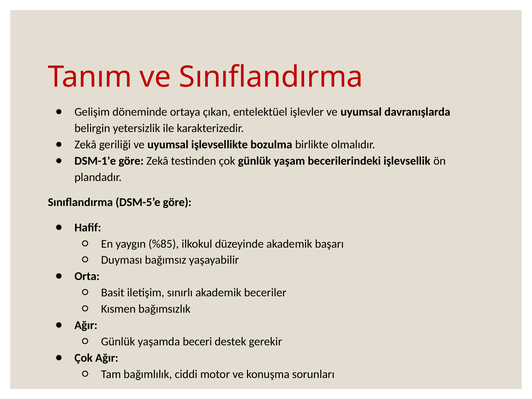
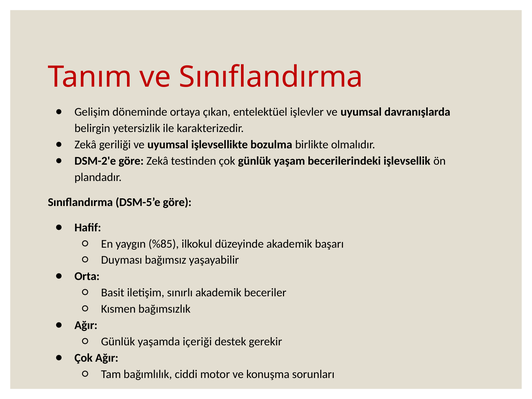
DSM-1'e: DSM-1'e -> DSM-2'e
beceri: beceri -> içeriği
